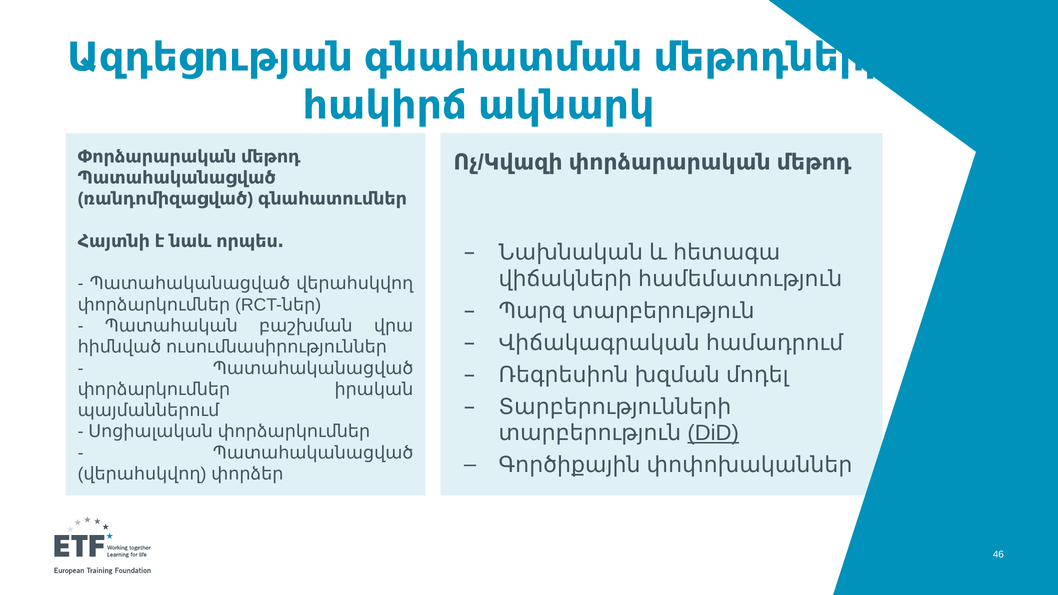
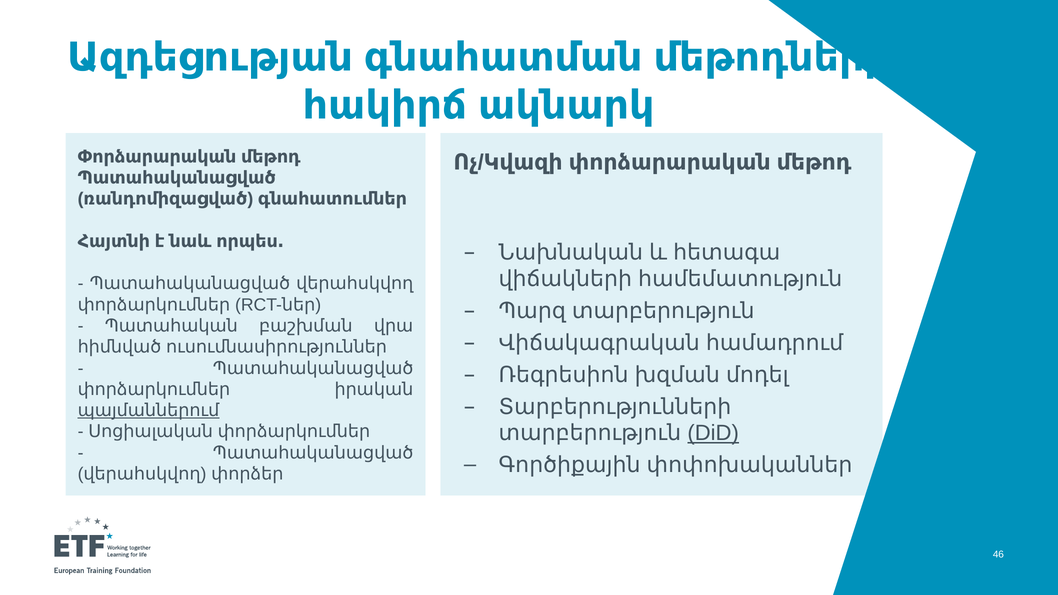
պայմաններում underline: none -> present
